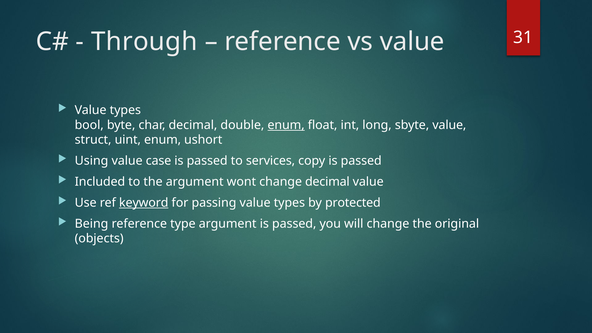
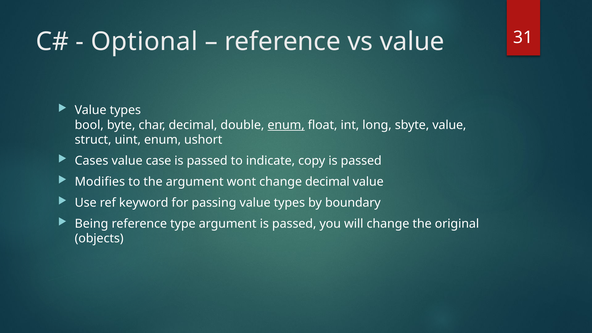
Through: Through -> Optional
Using: Using -> Cases
services: services -> indicate
Included: Included -> Modifies
keyword underline: present -> none
protected: protected -> boundary
